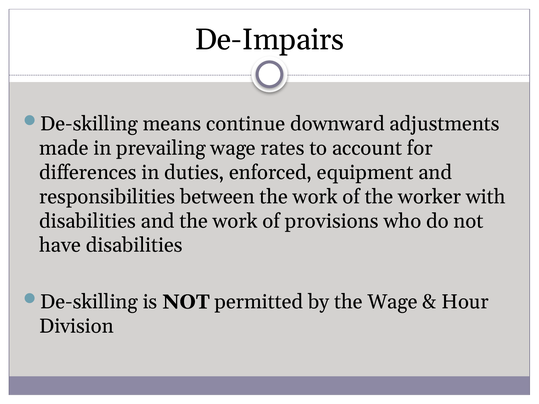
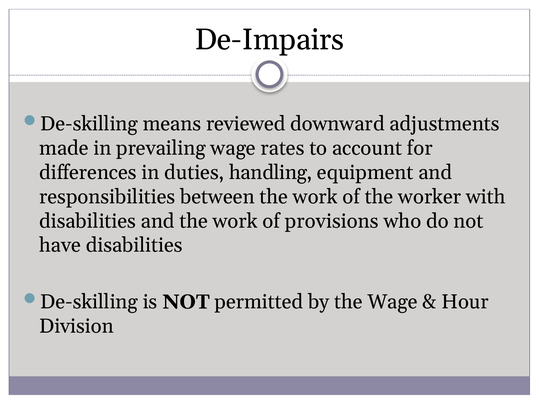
continue: continue -> reviewed
enforced: enforced -> handling
